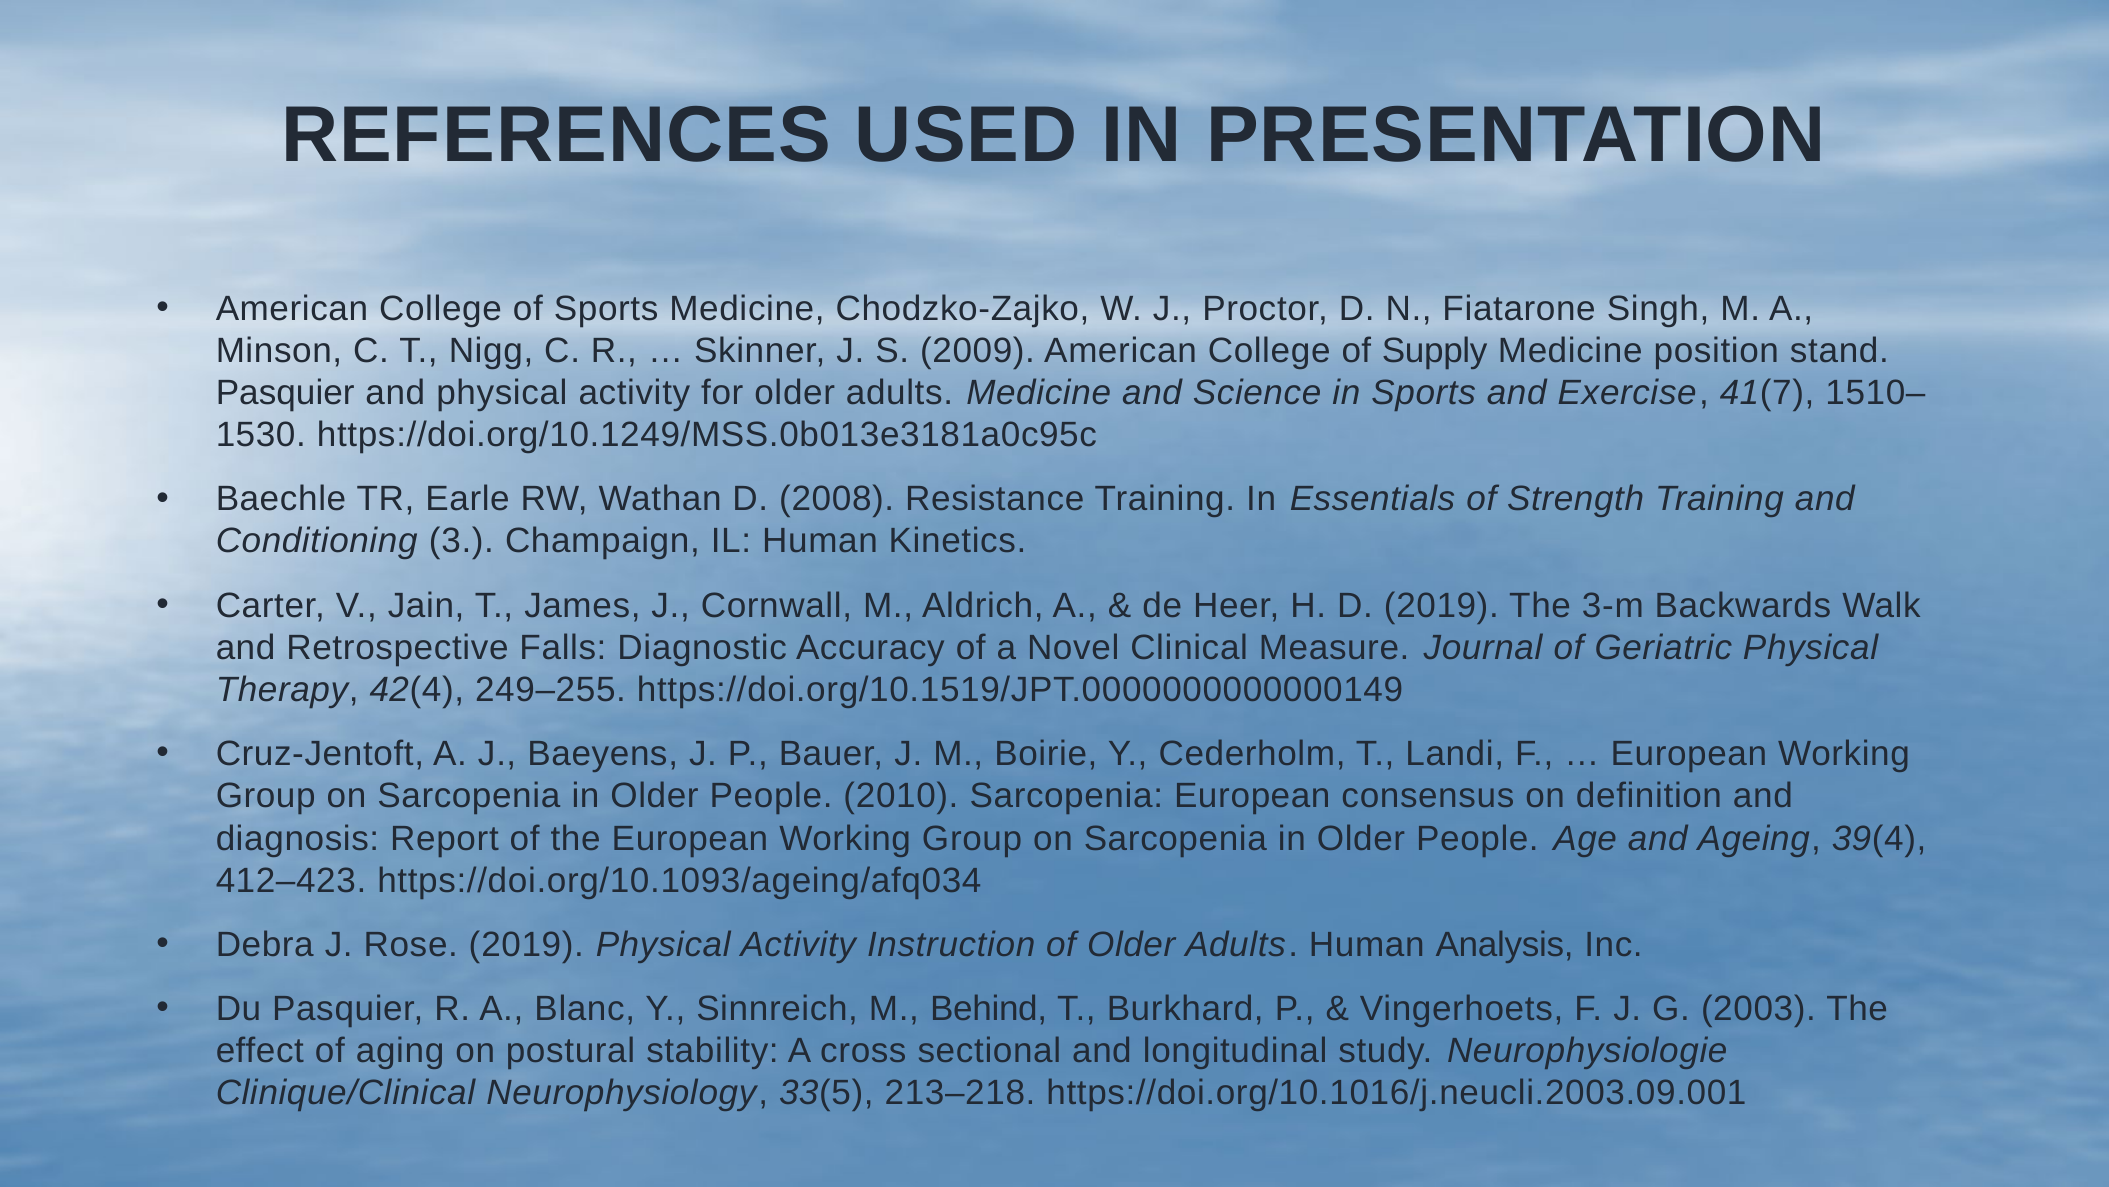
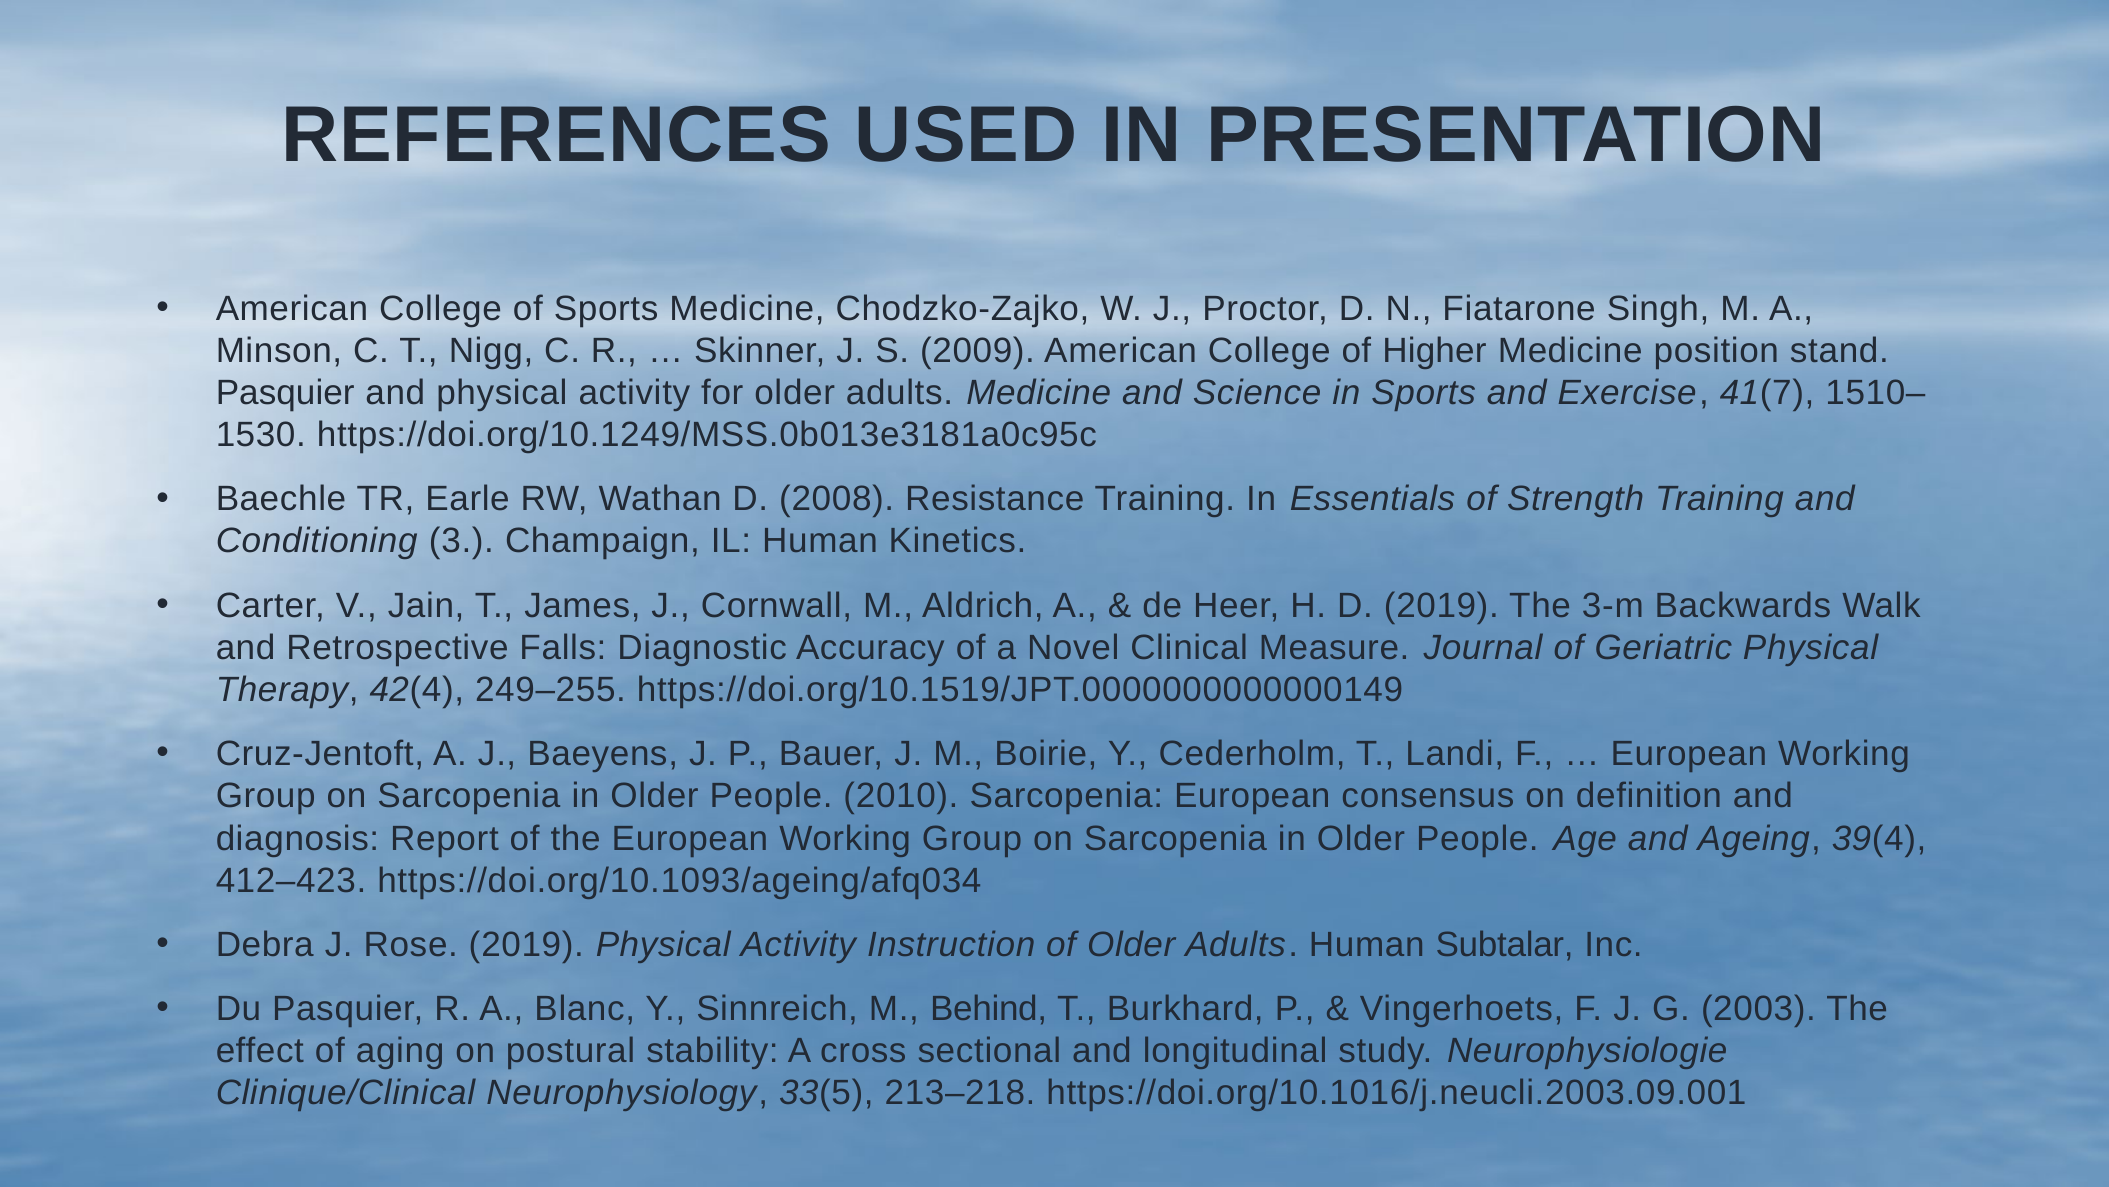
Supply: Supply -> Higher
Analysis: Analysis -> Subtalar
